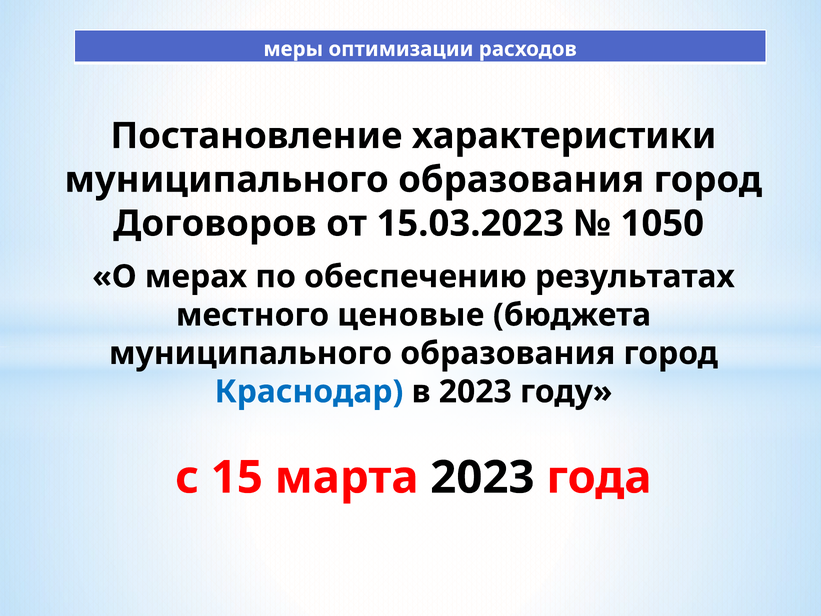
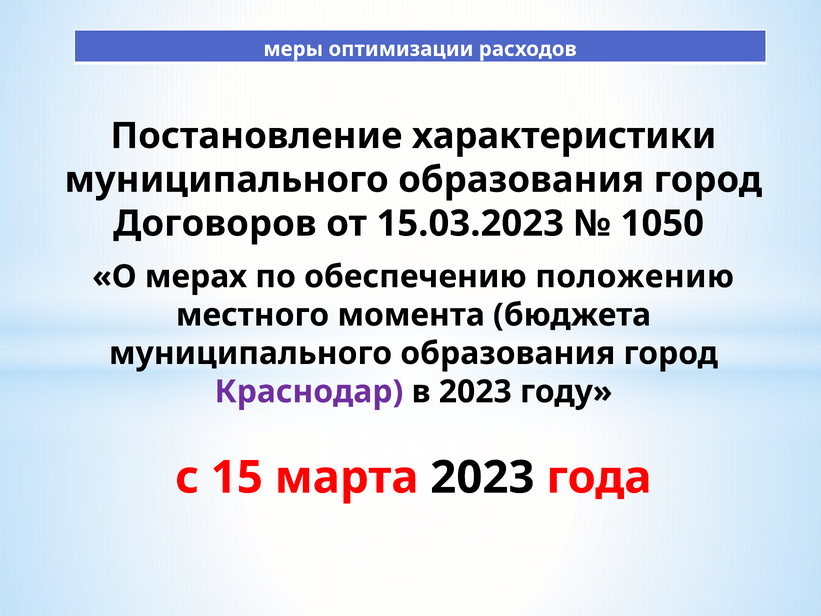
результатах: результатах -> положению
ценовые: ценовые -> момента
Краснодар colour: blue -> purple
